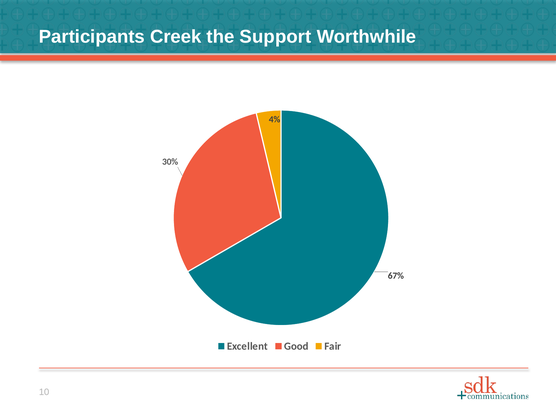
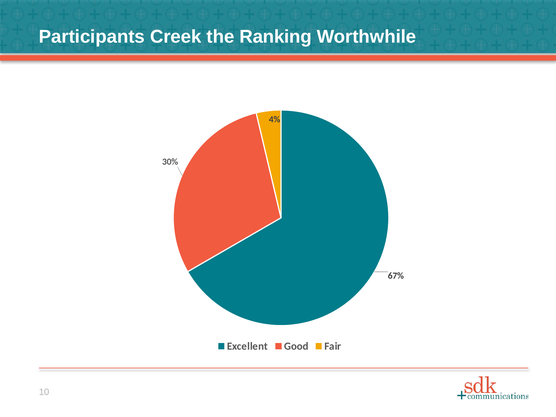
Support: Support -> Ranking
